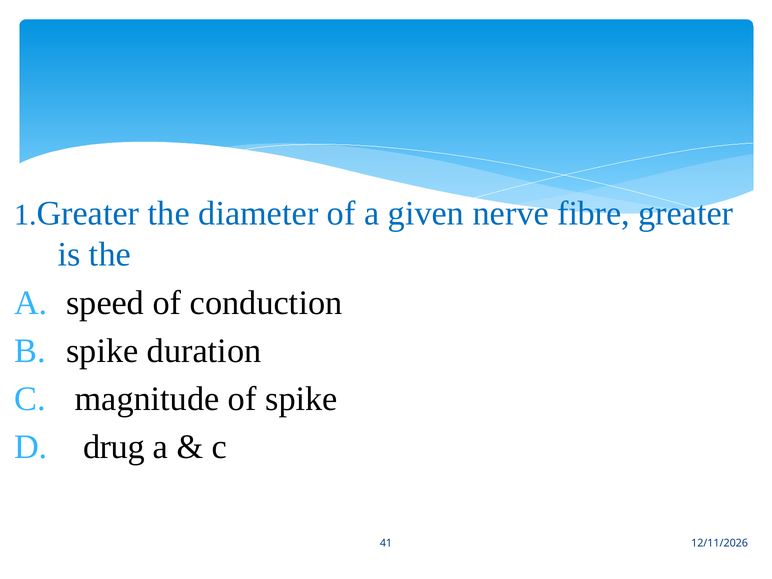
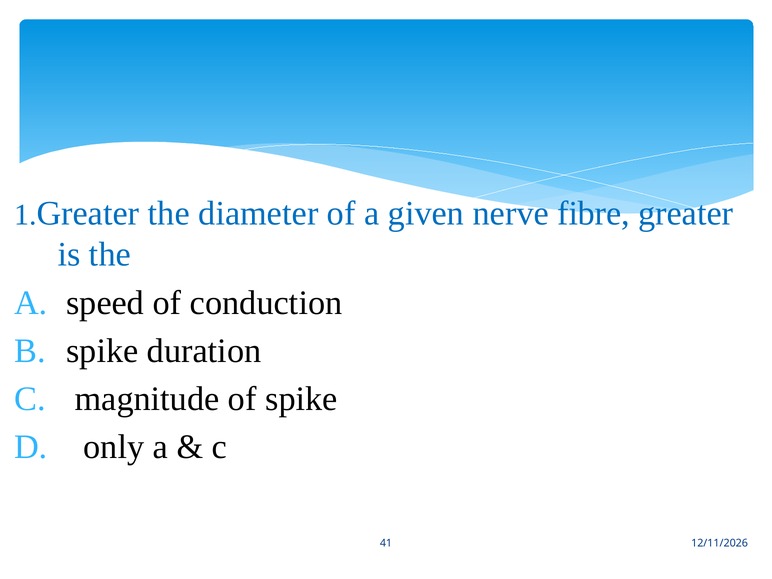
drug: drug -> only
